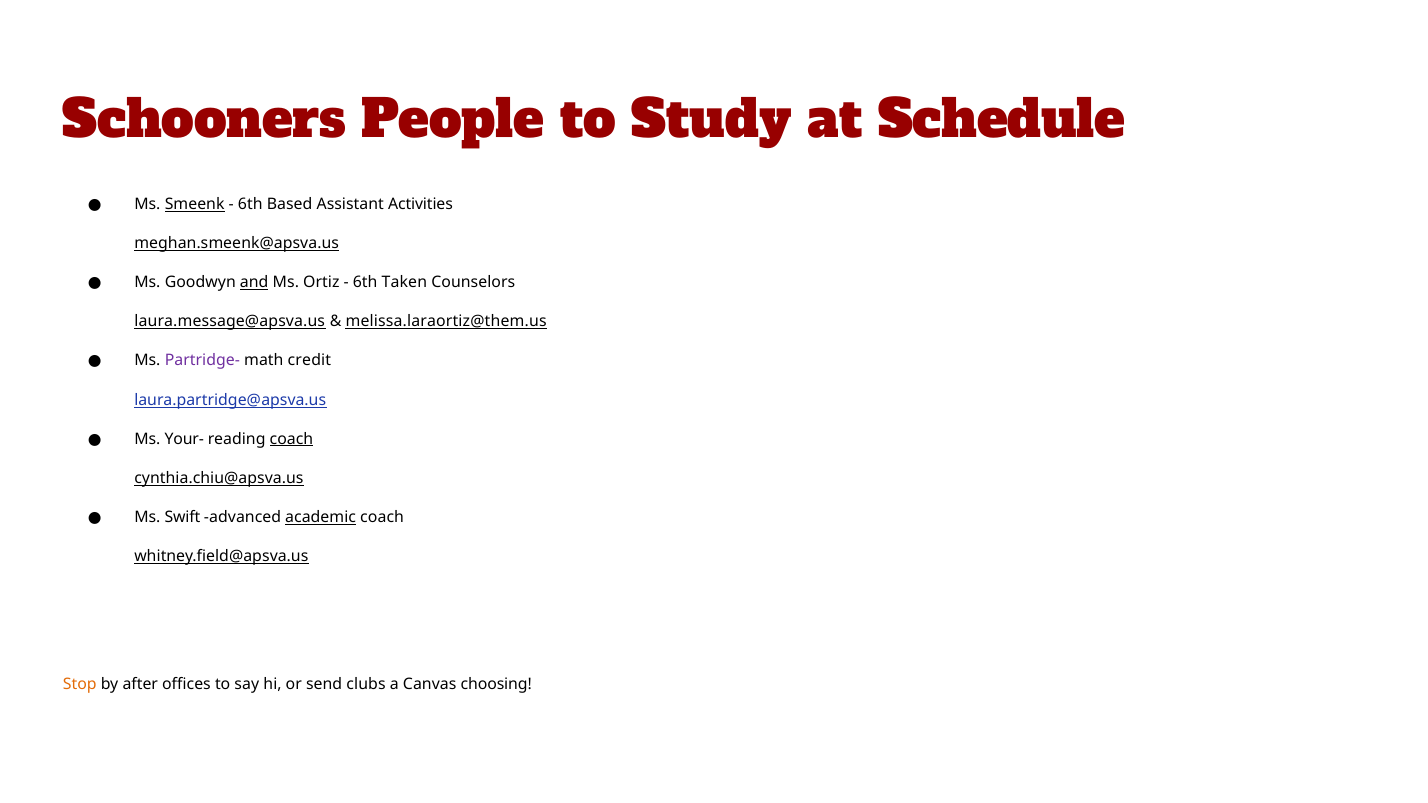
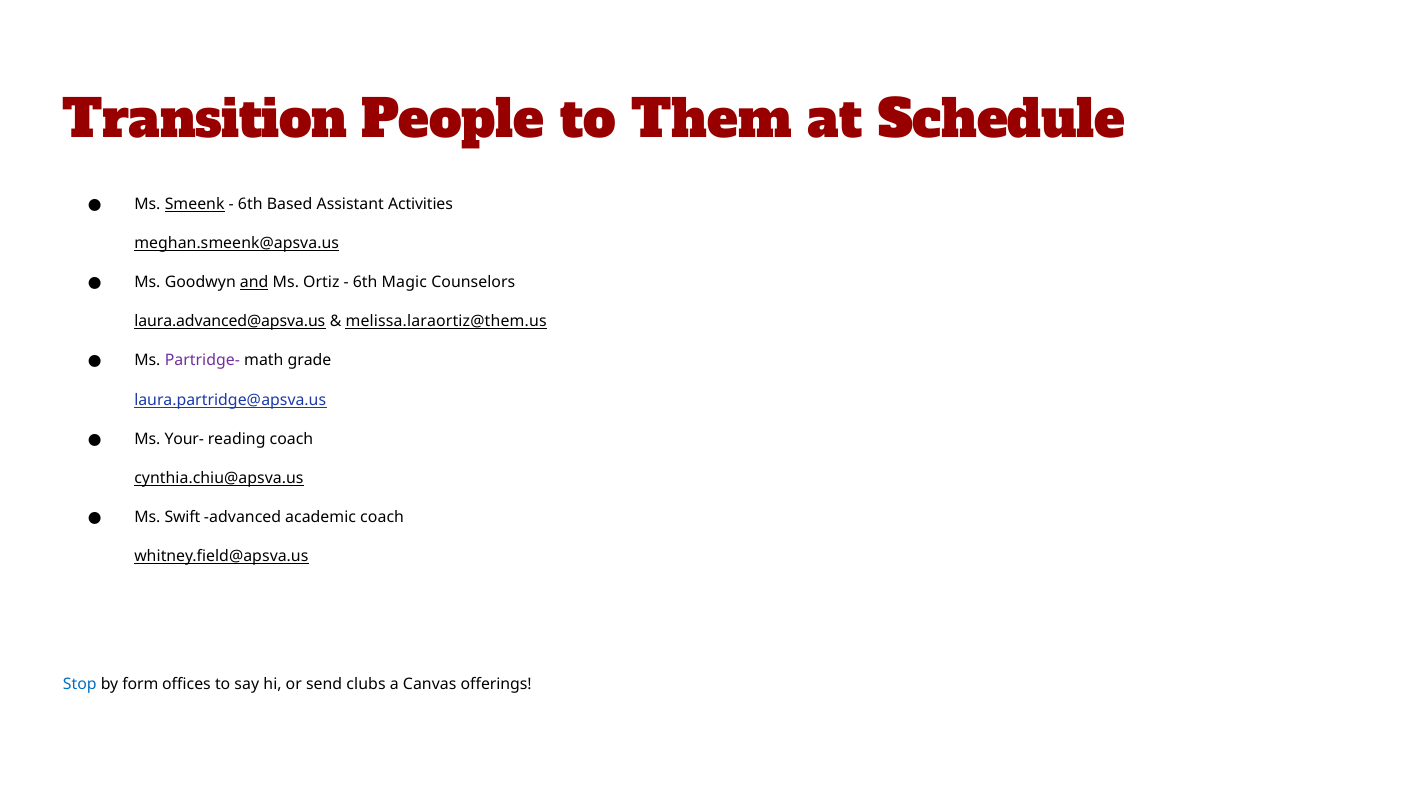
Schooners: Schooners -> Transition
Study: Study -> Them
Taken: Taken -> Magic
laura.message@apsva.us: laura.message@apsva.us -> laura.advanced@apsva.us
credit: credit -> grade
coach at (291, 439) underline: present -> none
academic underline: present -> none
Stop colour: orange -> blue
after: after -> form
choosing: choosing -> offerings
